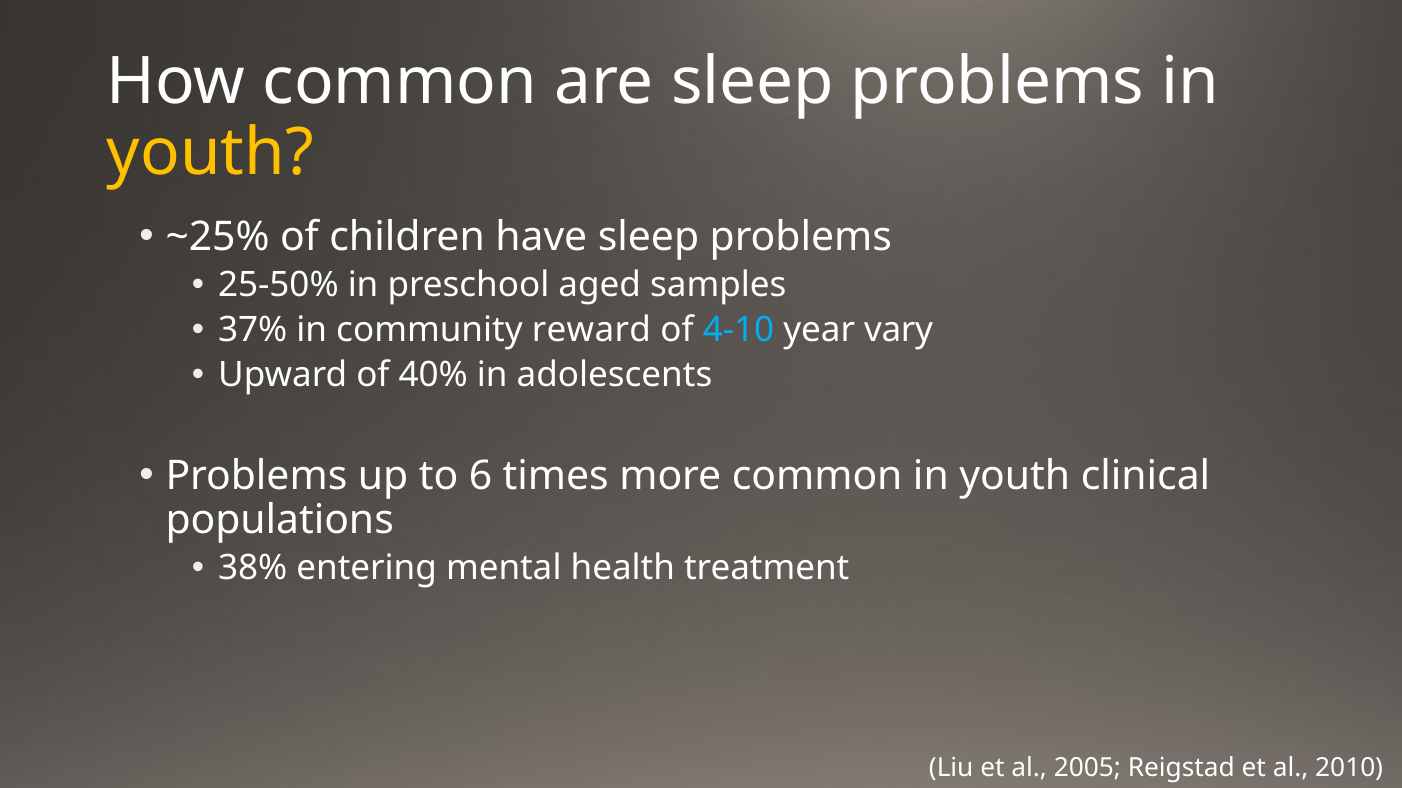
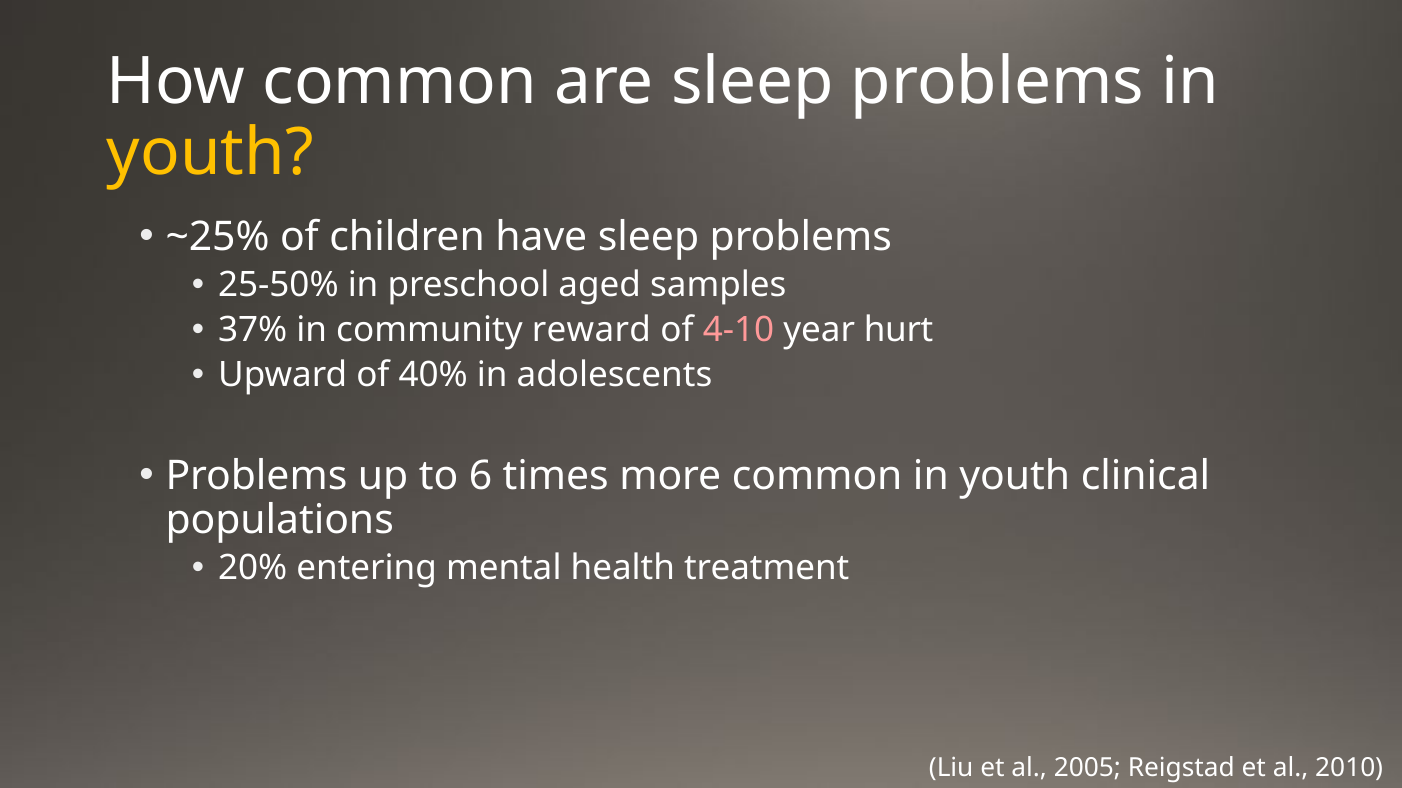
4-10 colour: light blue -> pink
vary: vary -> hurt
38%: 38% -> 20%
